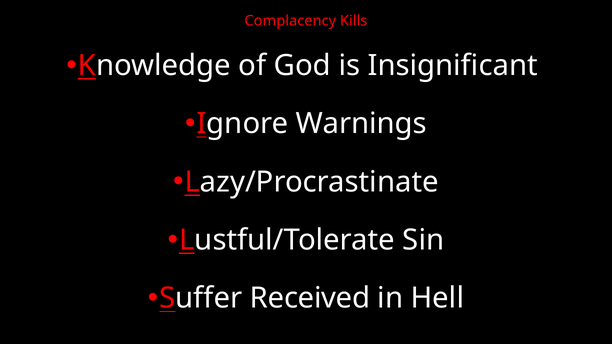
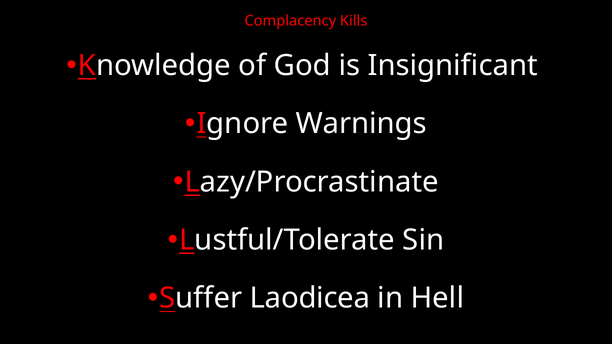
Received: Received -> Laodicea
